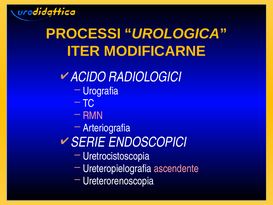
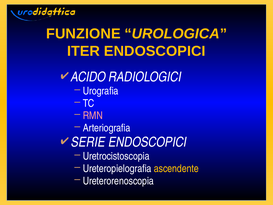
PROCESSI: PROCESSI -> FUNZIONE
ITER MODIFICARNE: MODIFICARNE -> ENDOSCOPICI
ascendente colour: pink -> yellow
